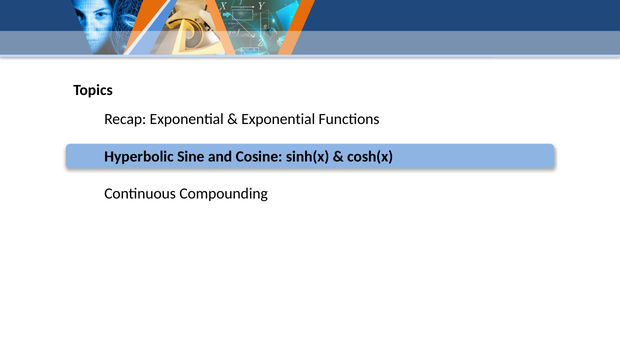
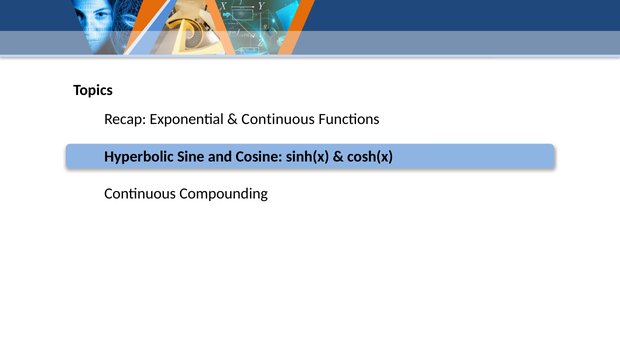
Exponential at (278, 119): Exponential -> Continuous
